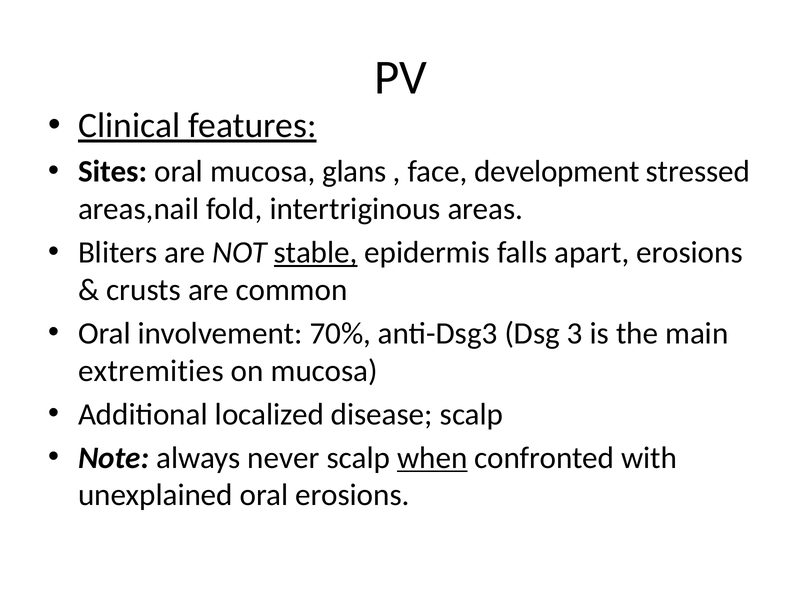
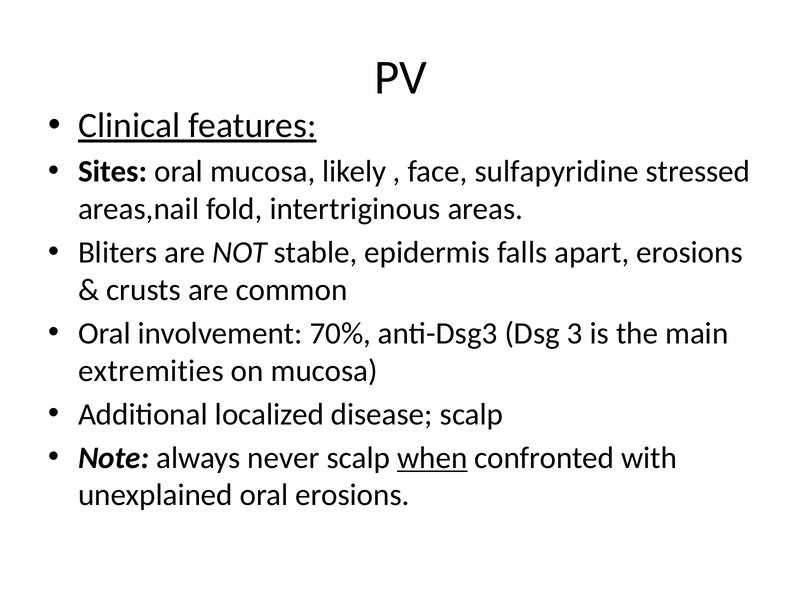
glans: glans -> likely
development: development -> sulfapyridine
stable underline: present -> none
